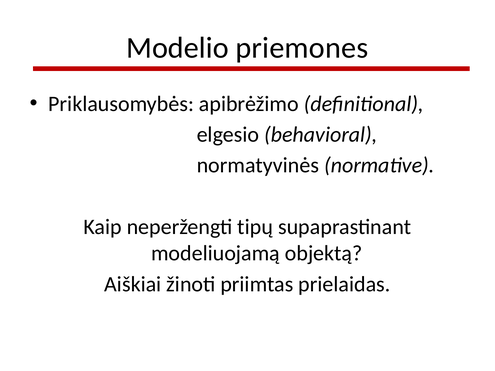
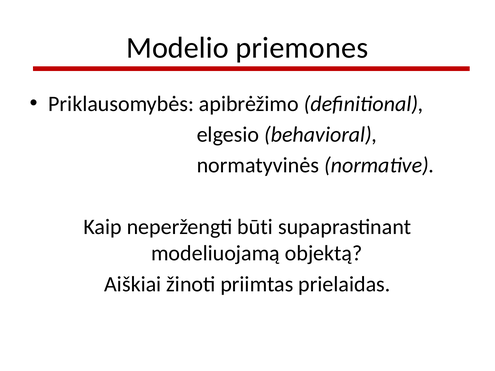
tipų: tipų -> būti
